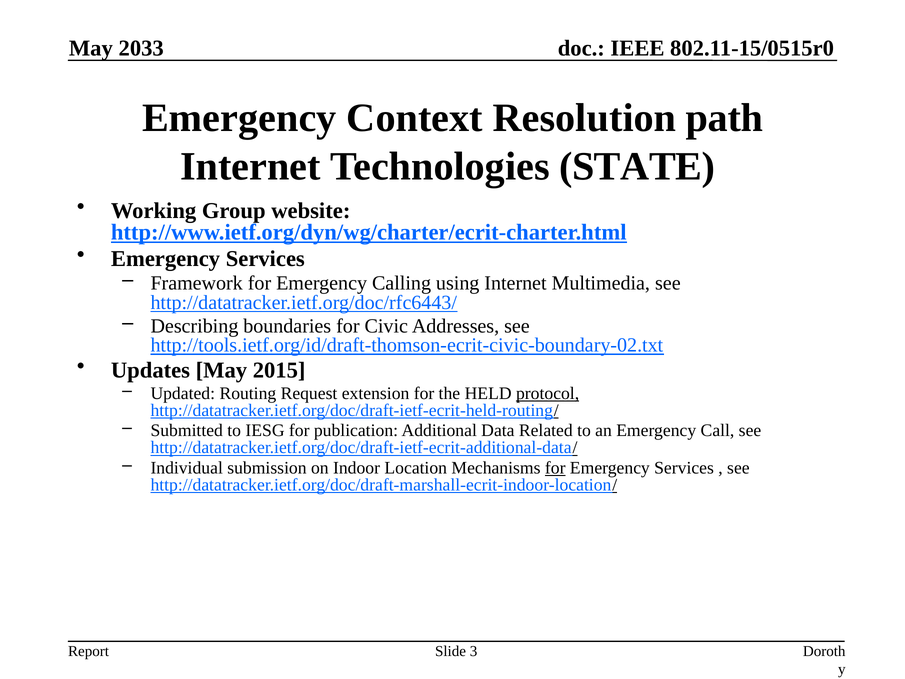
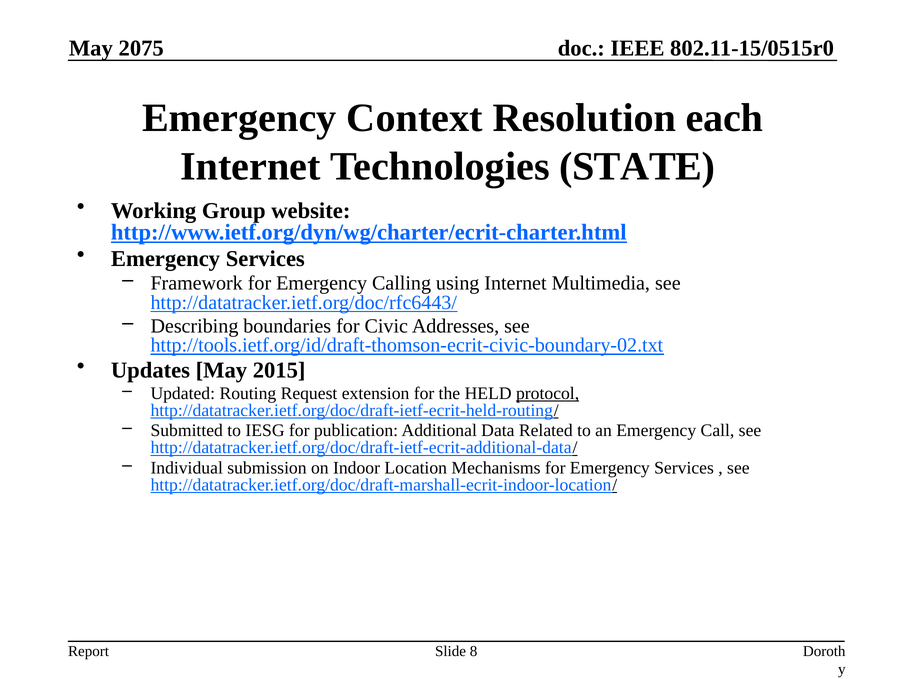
2033: 2033 -> 2075
path: path -> each
for at (555, 468) underline: present -> none
3: 3 -> 8
